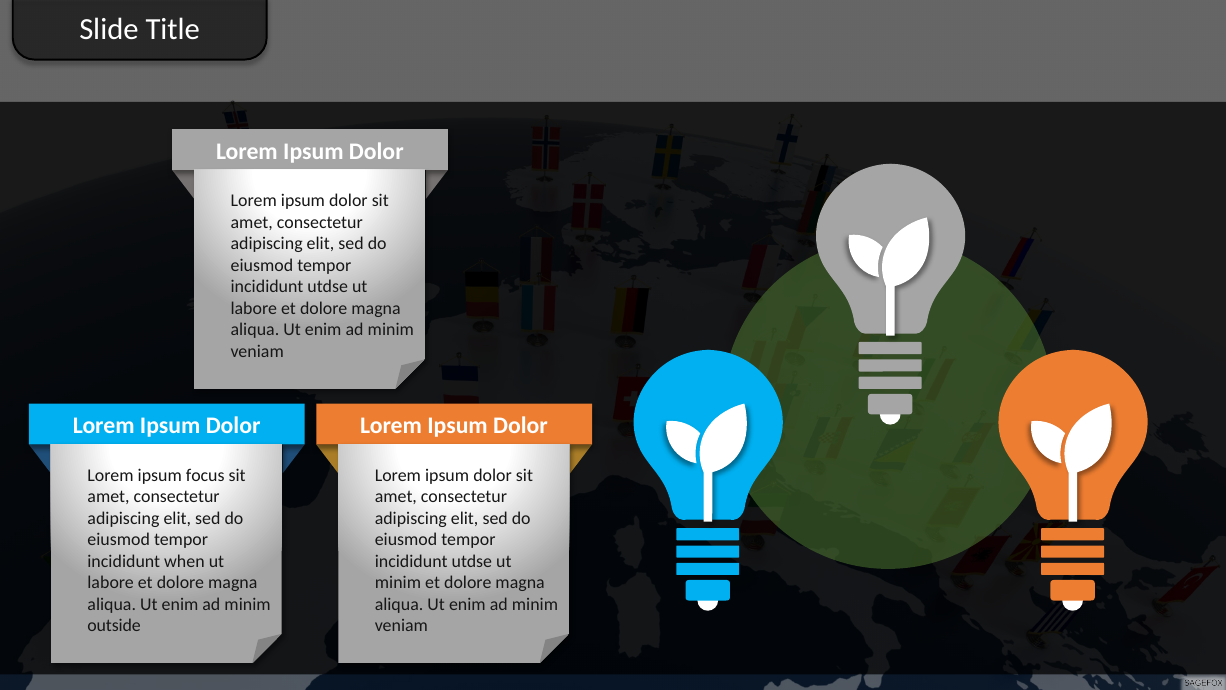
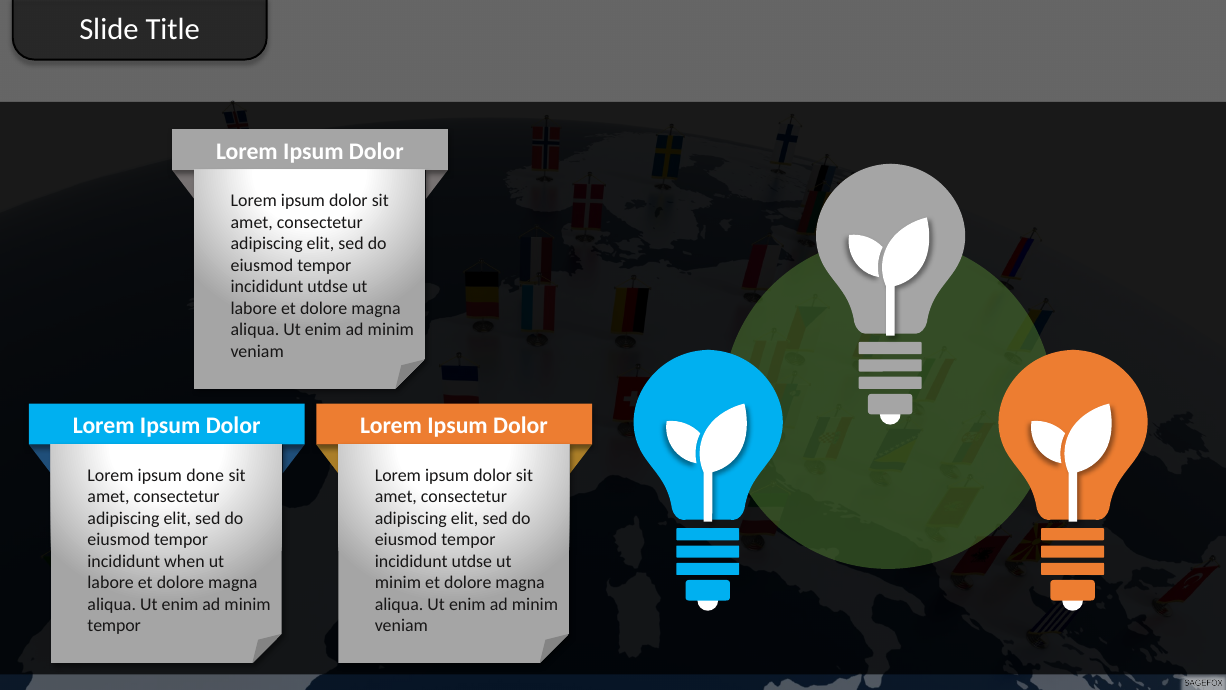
focus: focus -> done
outside at (114, 625): outside -> tempor
